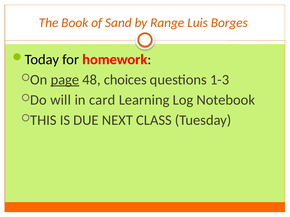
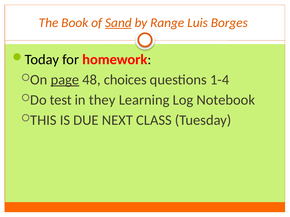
Sand underline: none -> present
1-3: 1-3 -> 1-4
will: will -> test
card: card -> they
